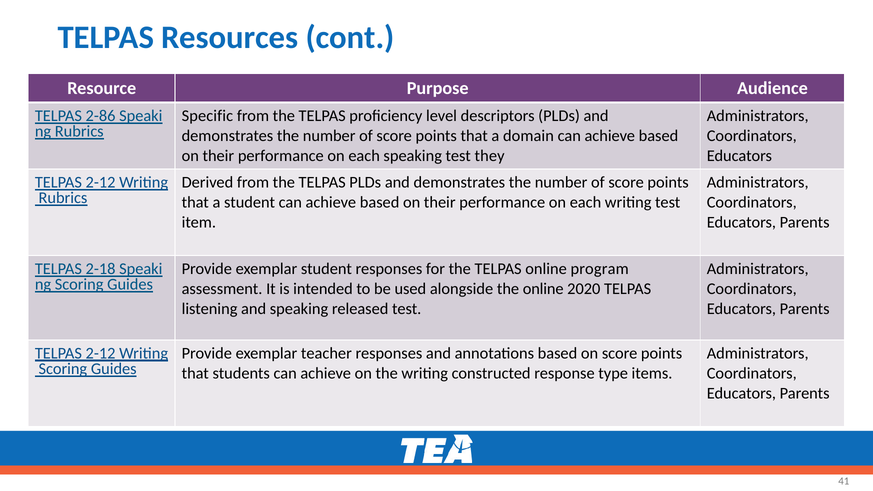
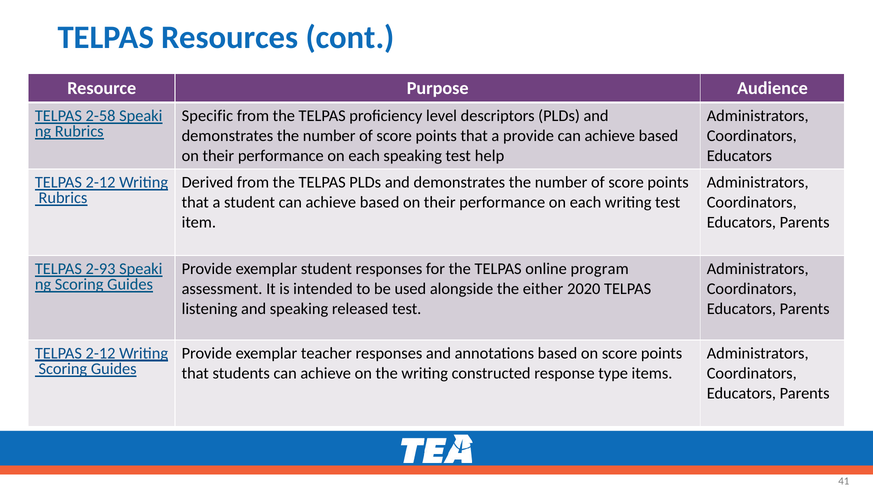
2-86: 2-86 -> 2-58
a domain: domain -> provide
they: they -> help
2-18: 2-18 -> 2-93
the online: online -> either
